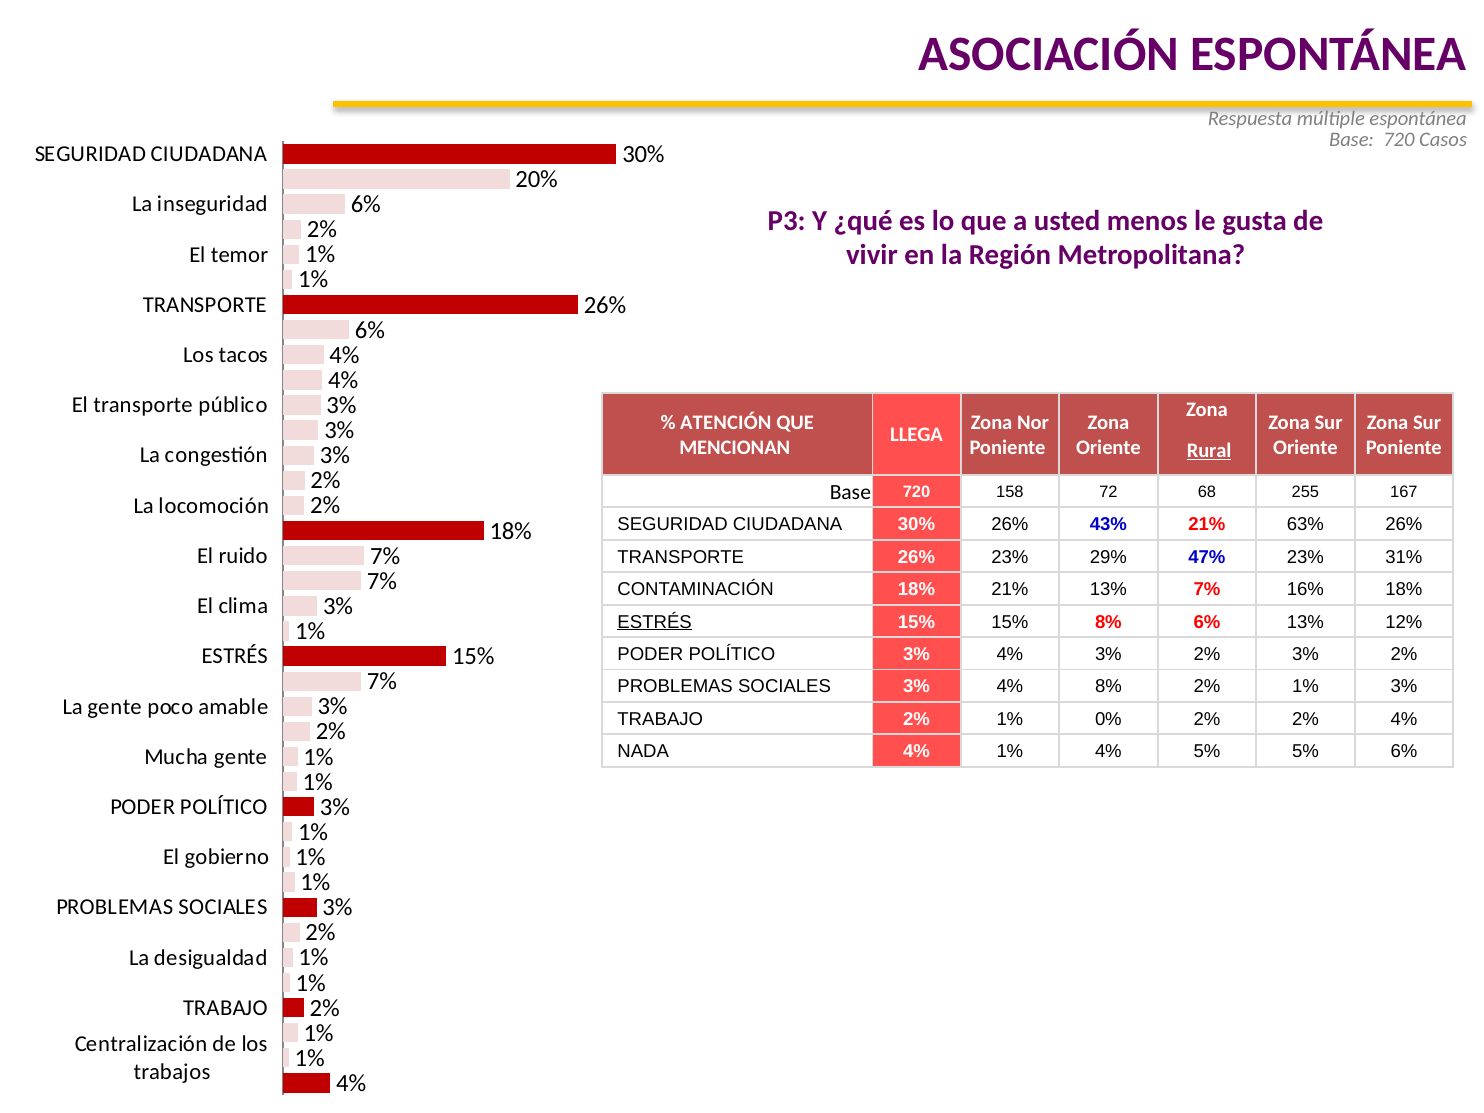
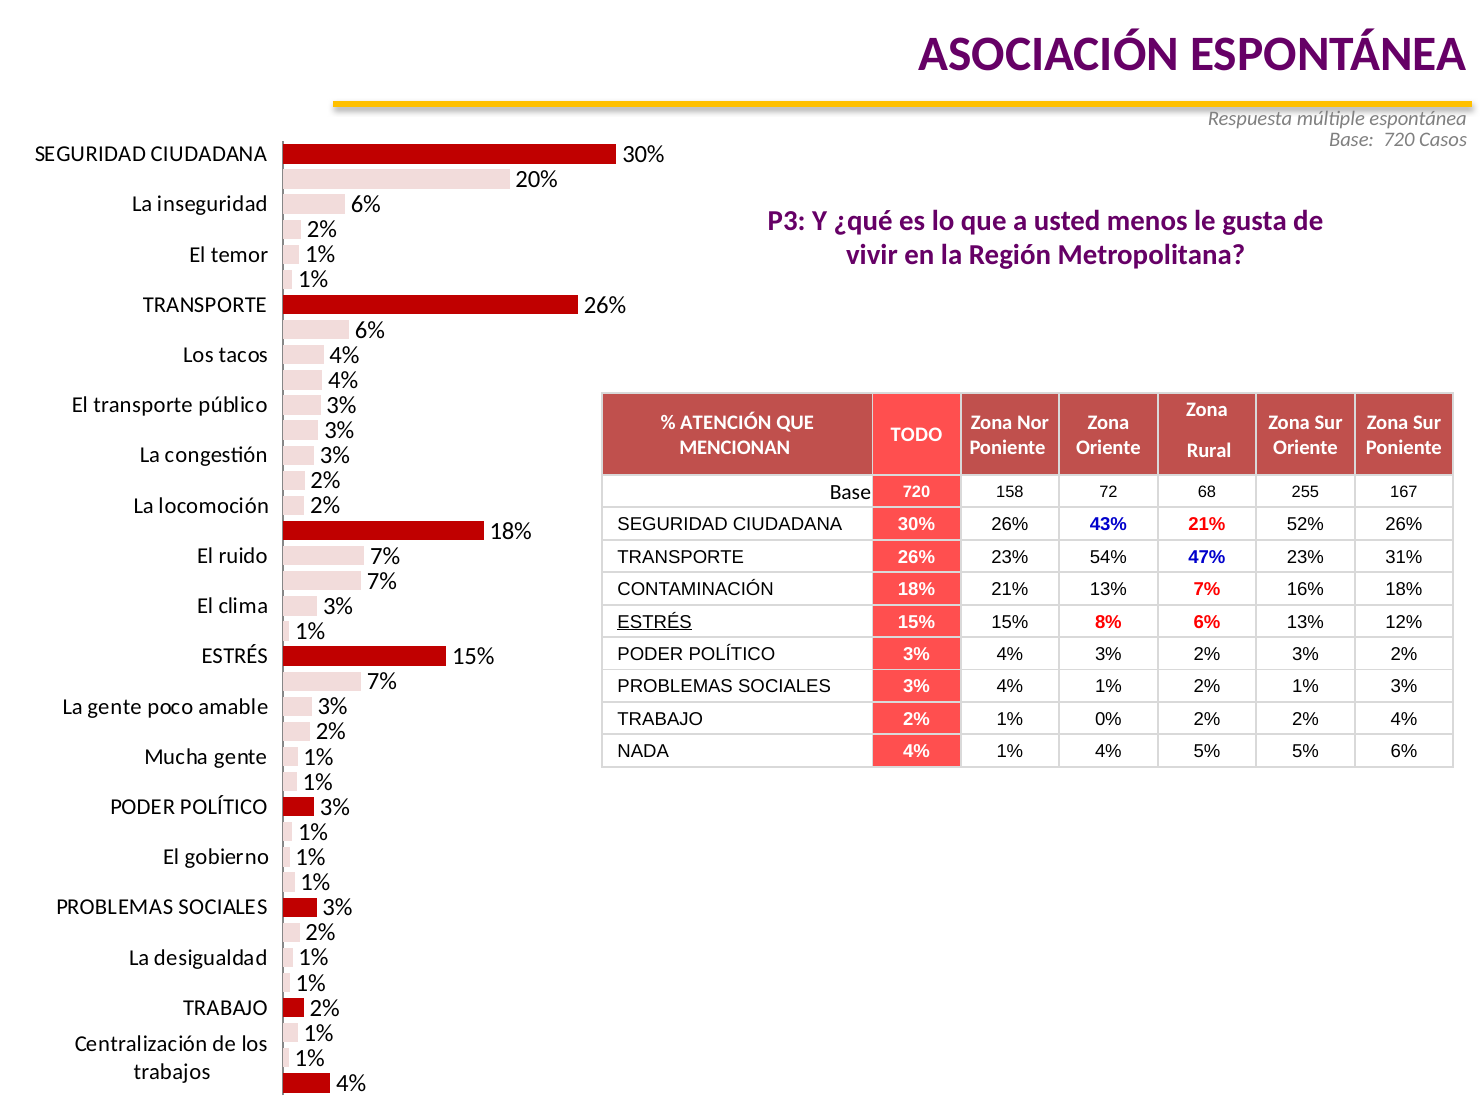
LLEGA: LLEGA -> TODO
Rural underline: present -> none
63%: 63% -> 52%
29%: 29% -> 54%
3% 4% 8%: 8% -> 1%
